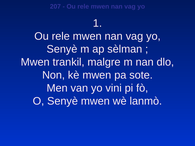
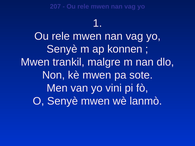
sèlman: sèlman -> konnen
